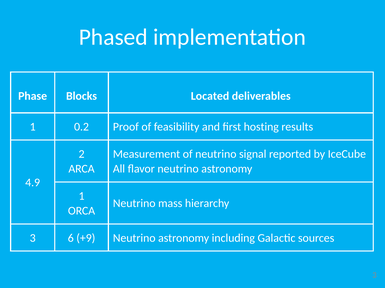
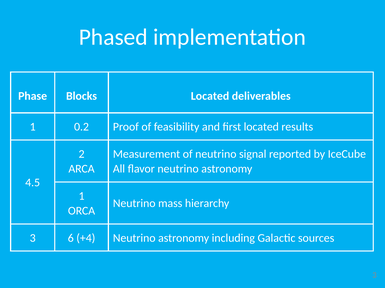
first hosting: hosting -> located
4.9: 4.9 -> 4.5
+9: +9 -> +4
